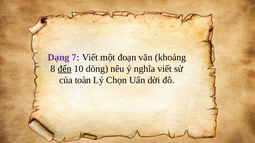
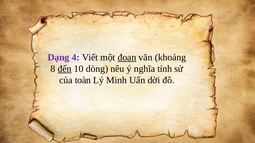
7: 7 -> 4
đoạn underline: none -> present
nghĩa viết: viết -> tính
Chọn: Chọn -> Minh
